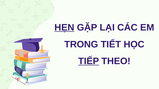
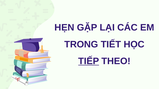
HẸN underline: present -> none
